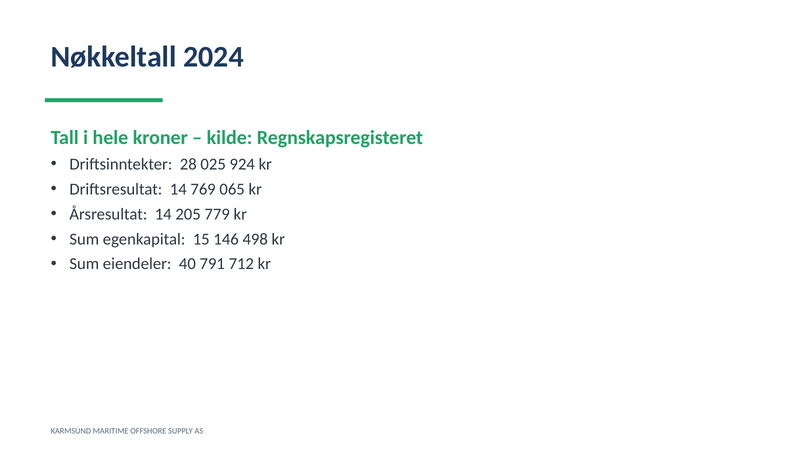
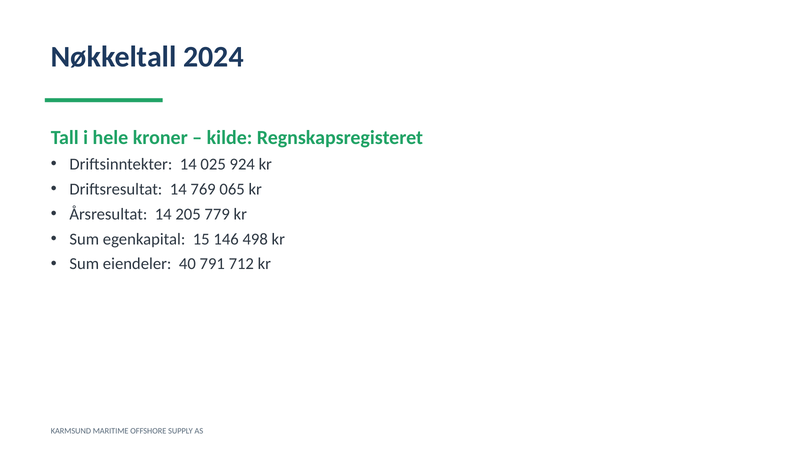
Driftsinntekter 28: 28 -> 14
